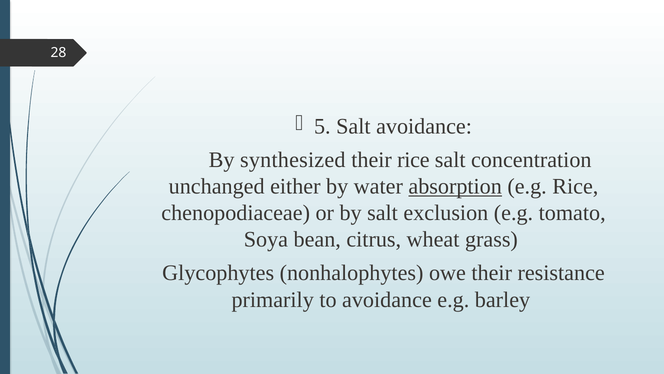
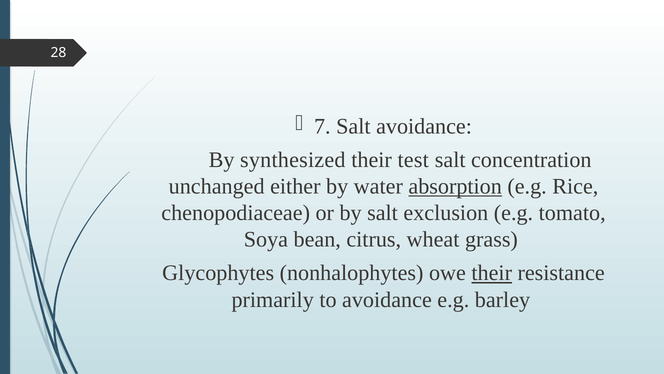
5: 5 -> 7
their rice: rice -> test
their at (492, 273) underline: none -> present
